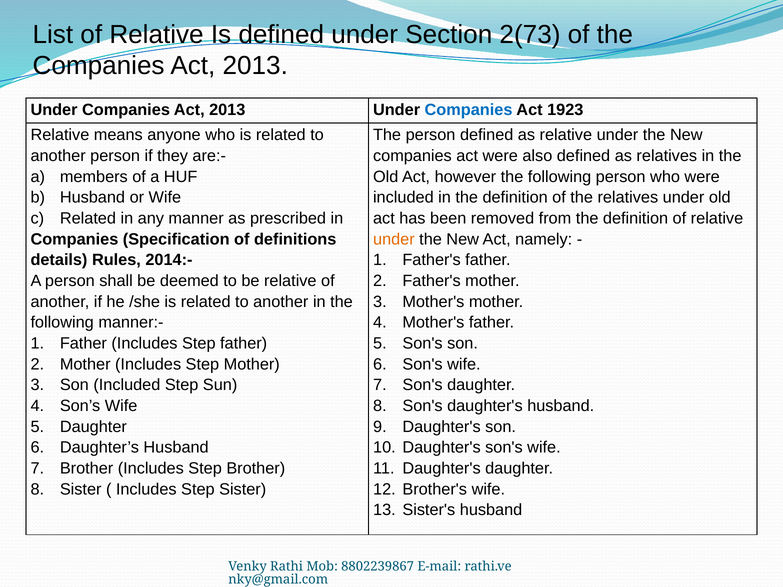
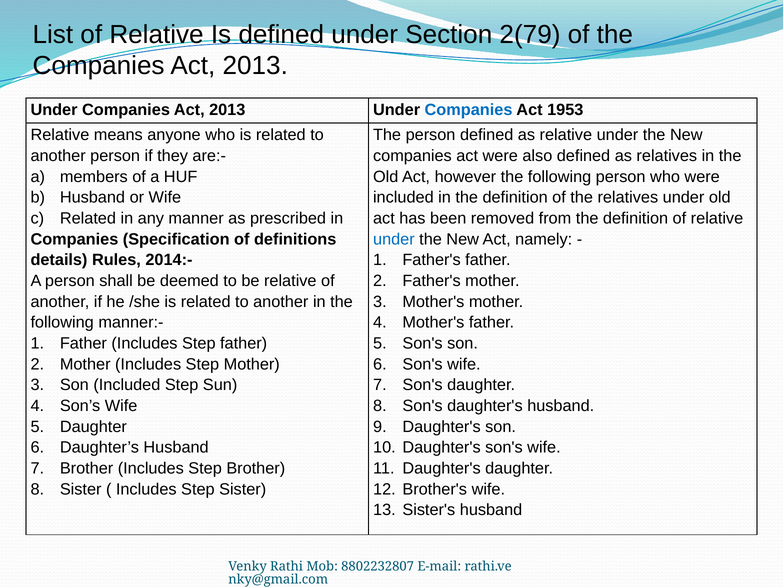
2(73: 2(73 -> 2(79
1923: 1923 -> 1953
under at (394, 239) colour: orange -> blue
8802239867: 8802239867 -> 8802232807
